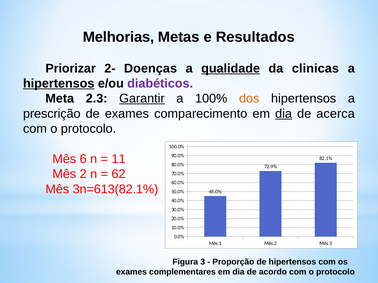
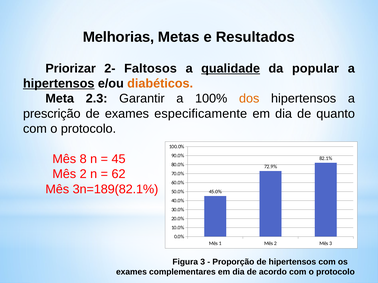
Doenças: Doenças -> Faltosos
clinicas: clinicas -> popular
diabéticos colour: purple -> orange
Garantir underline: present -> none
comparecimento: comparecimento -> especificamente
dia at (284, 114) underline: present -> none
acerca: acerca -> quanto
6: 6 -> 8
11: 11 -> 45
3n=613(82.1%: 3n=613(82.1% -> 3n=189(82.1%
